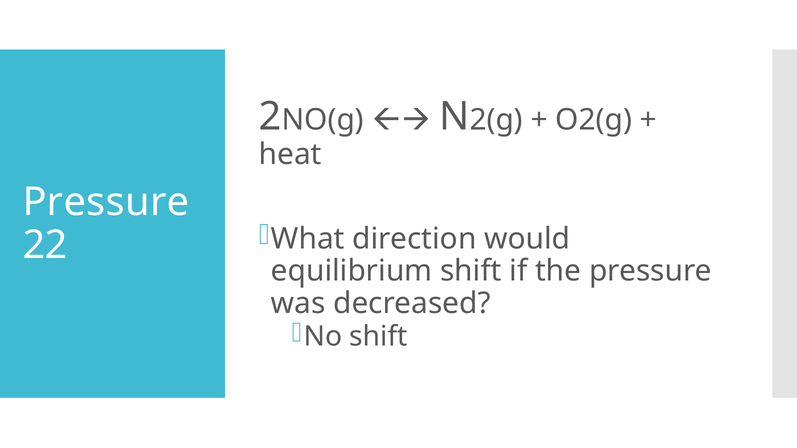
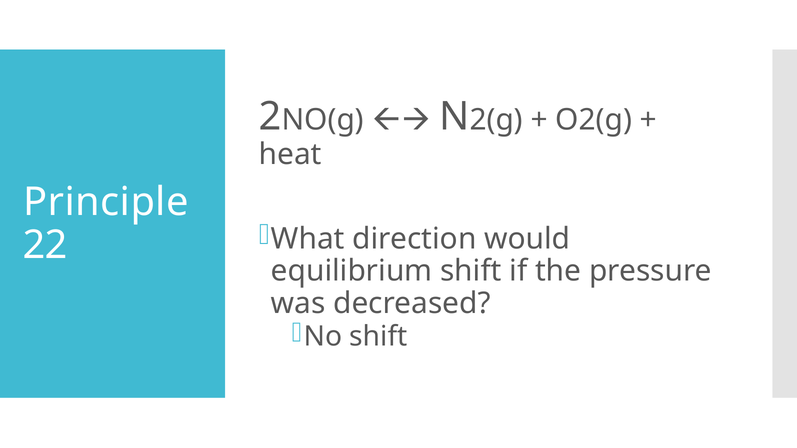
Pressure at (106, 202): Pressure -> Principle
